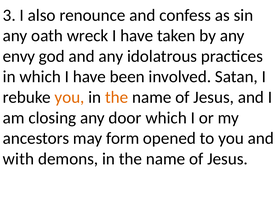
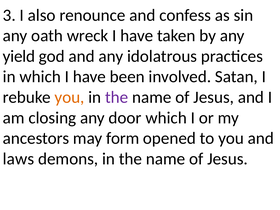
envy: envy -> yield
the at (117, 97) colour: orange -> purple
with: with -> laws
